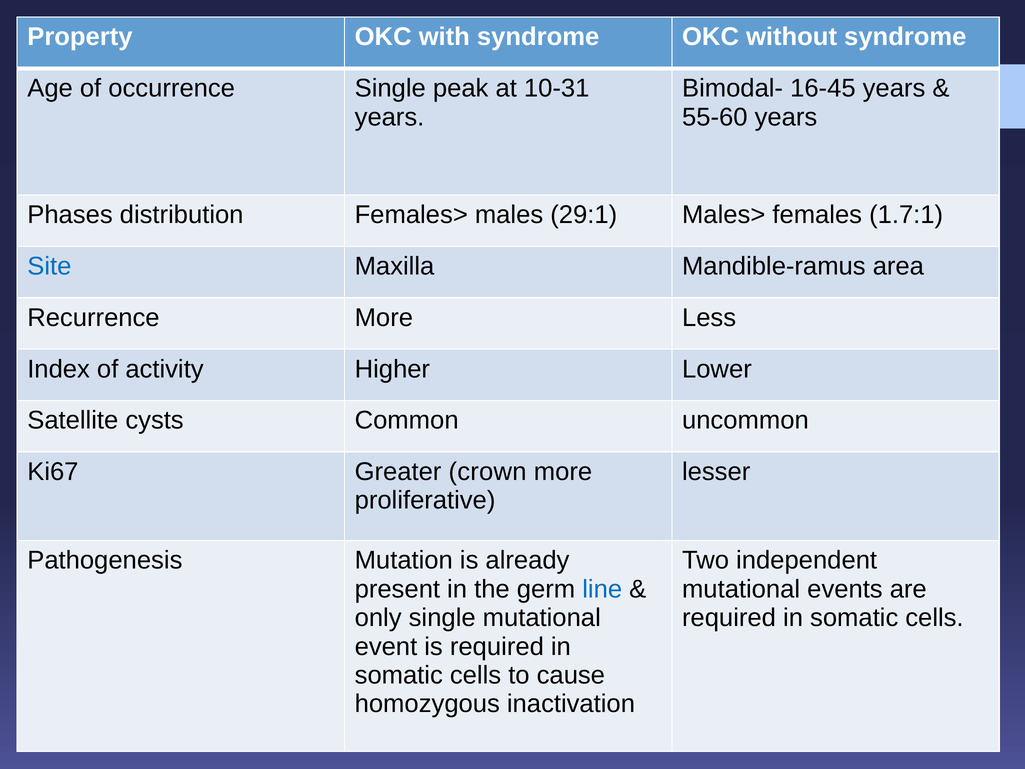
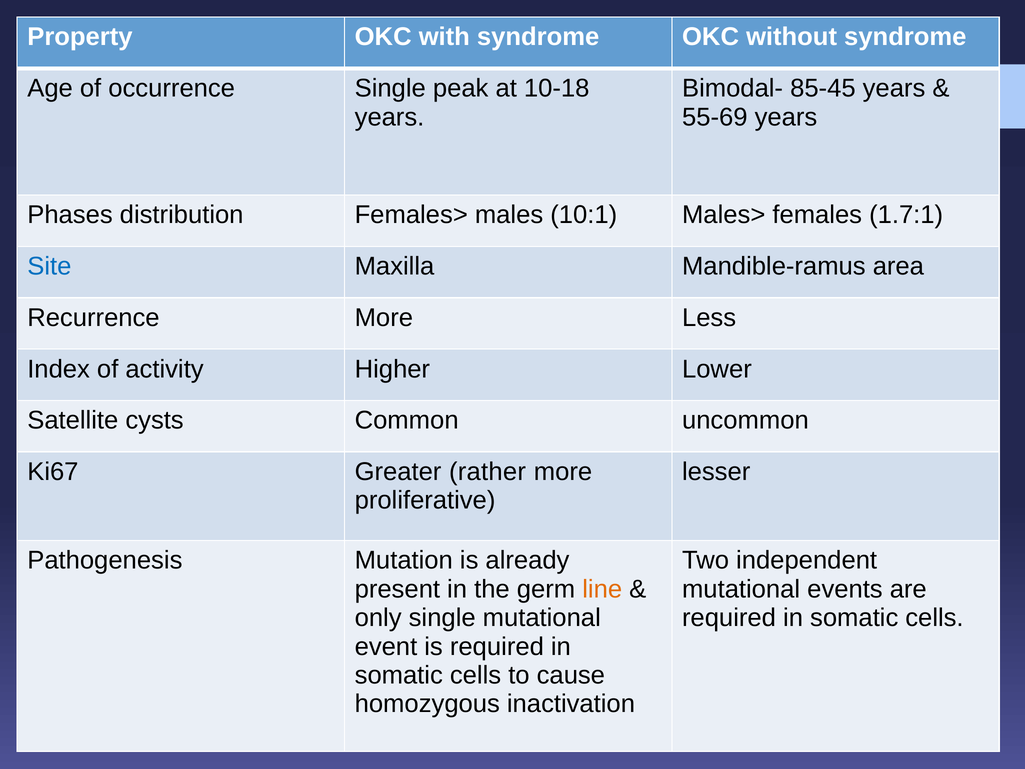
10-31: 10-31 -> 10-18
16-45: 16-45 -> 85-45
55-60: 55-60 -> 55-69
29:1: 29:1 -> 10:1
crown: crown -> rather
line colour: blue -> orange
